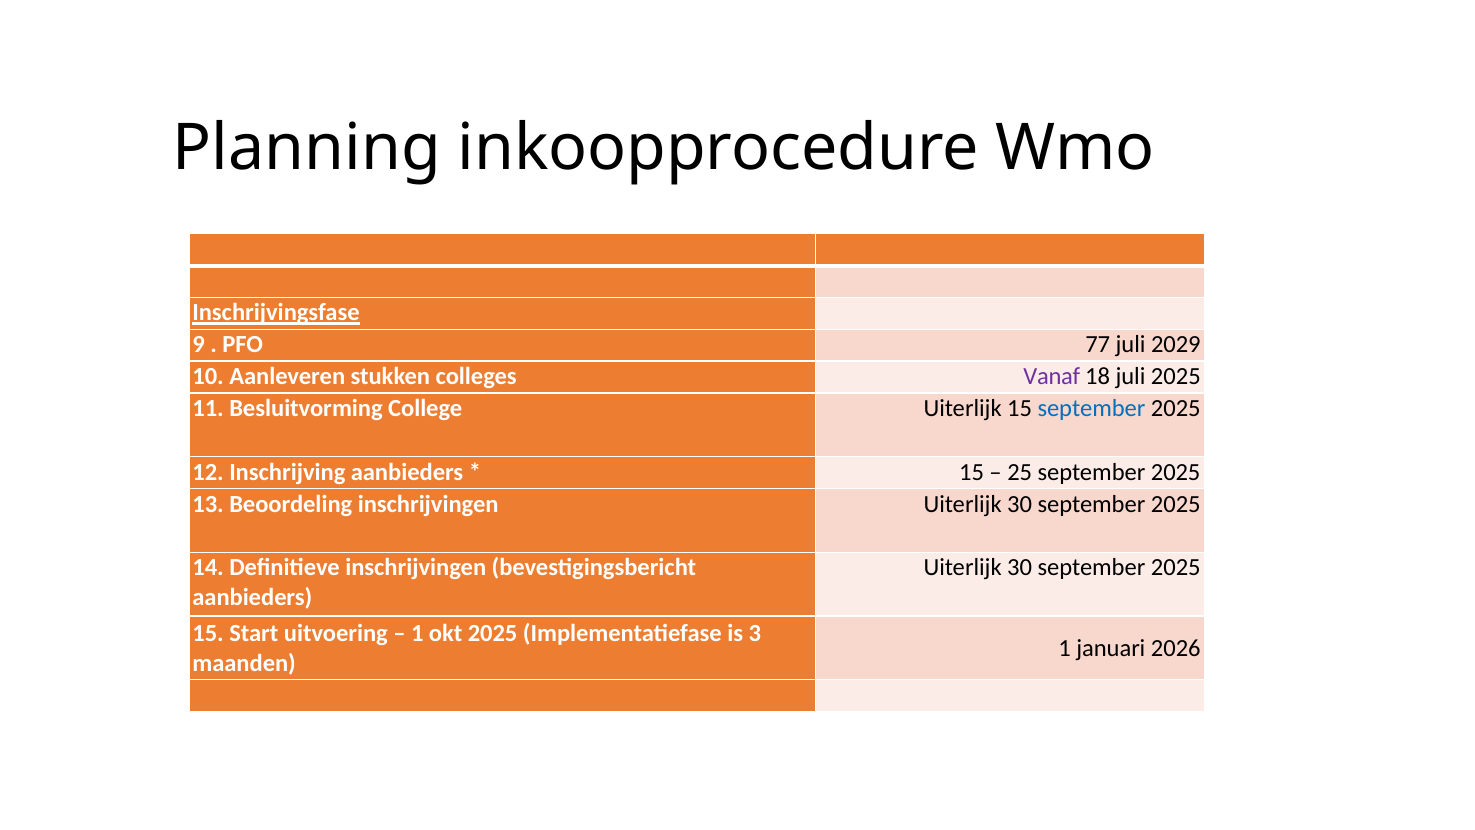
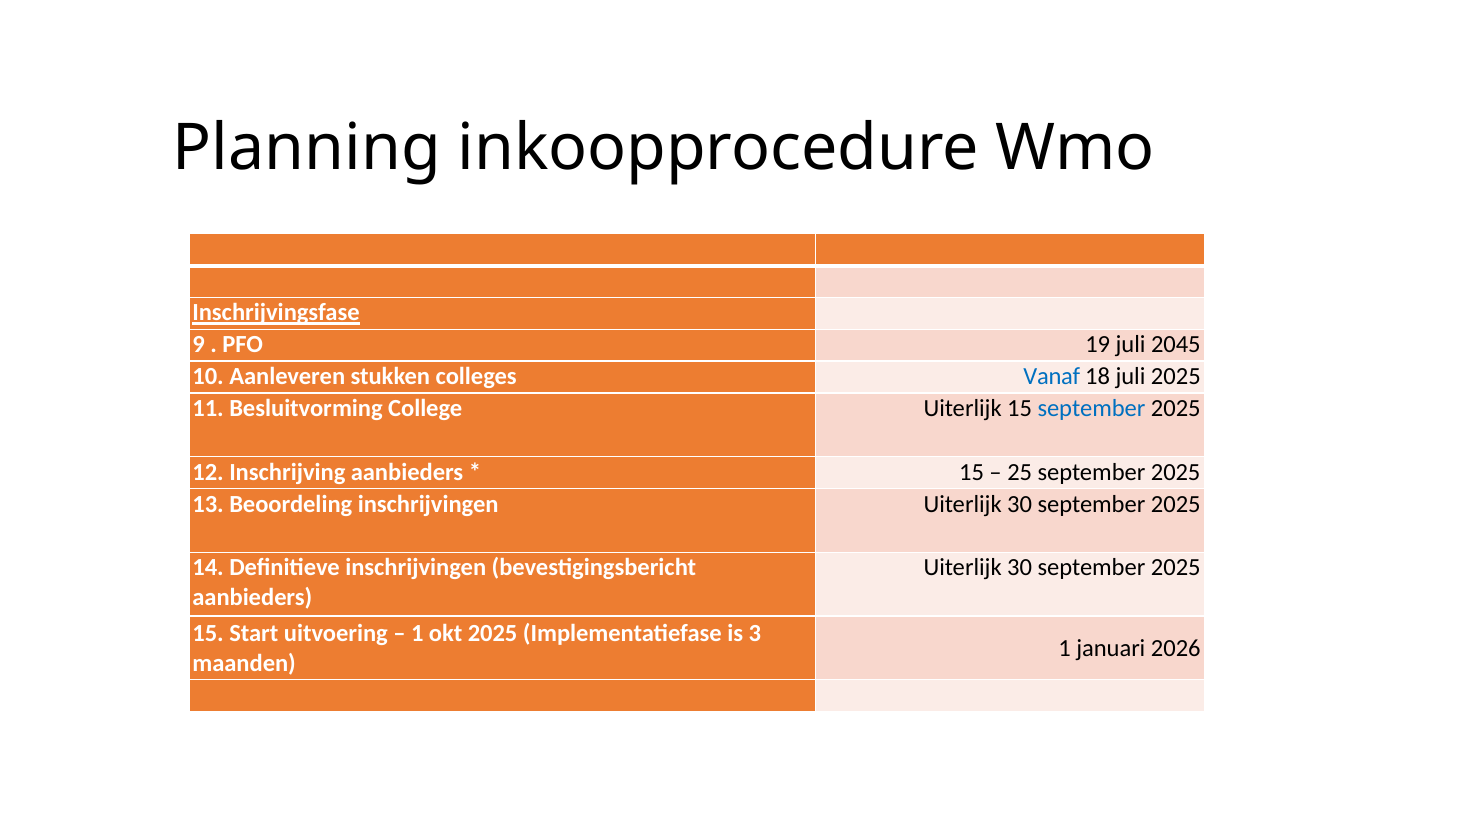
77: 77 -> 19
2029: 2029 -> 2045
Vanaf colour: purple -> blue
